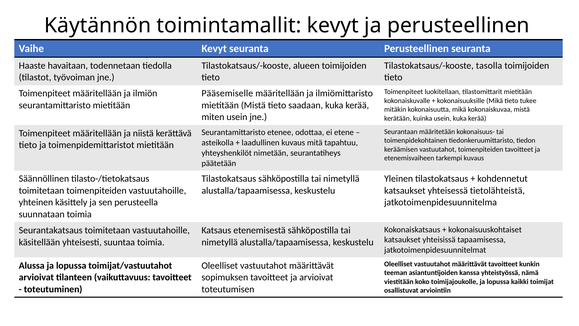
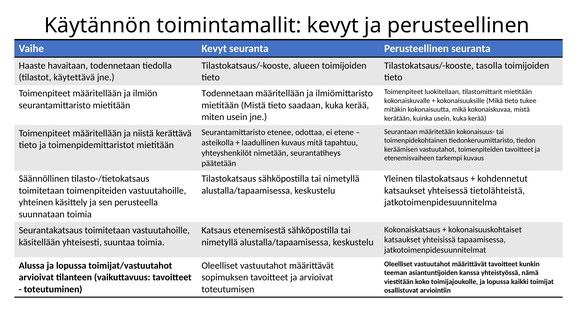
työvoiman: työvoiman -> käytettävä
Pääsemiselle at (227, 93): Pääsemiselle -> Todennetaan
